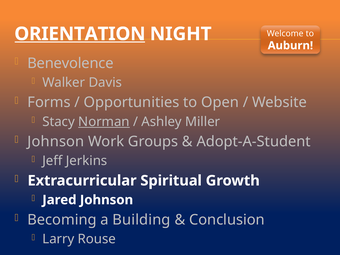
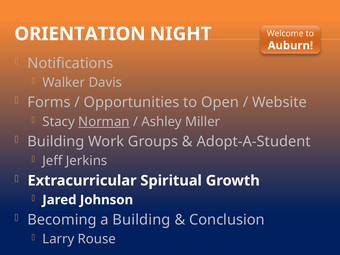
ORIENTATION underline: present -> none
Benevolence: Benevolence -> Notifications
Johnson at (56, 142): Johnson -> Building
